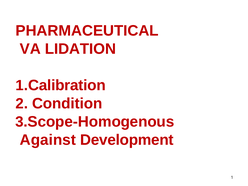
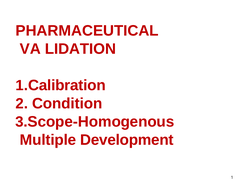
Against: Against -> Multiple
